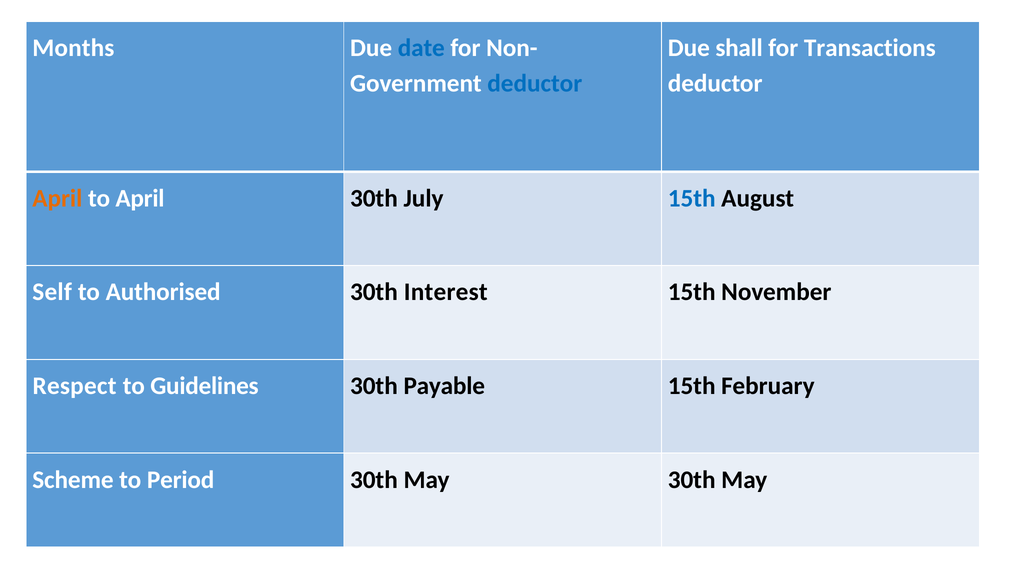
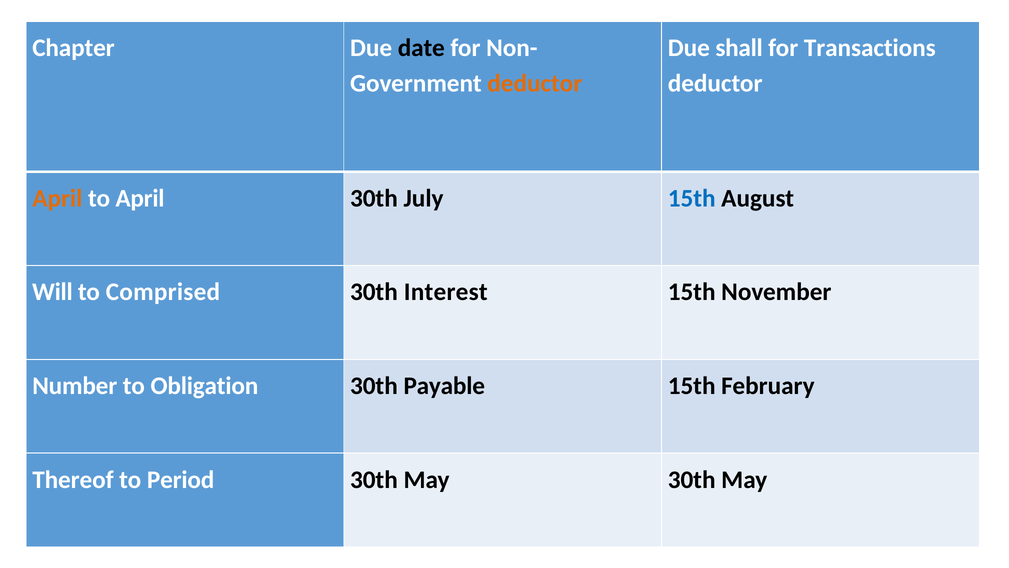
Months: Months -> Chapter
date colour: blue -> black
deductor at (535, 83) colour: blue -> orange
Self: Self -> Will
Authorised: Authorised -> Comprised
Respect: Respect -> Number
Guidelines: Guidelines -> Obligation
Scheme: Scheme -> Thereof
